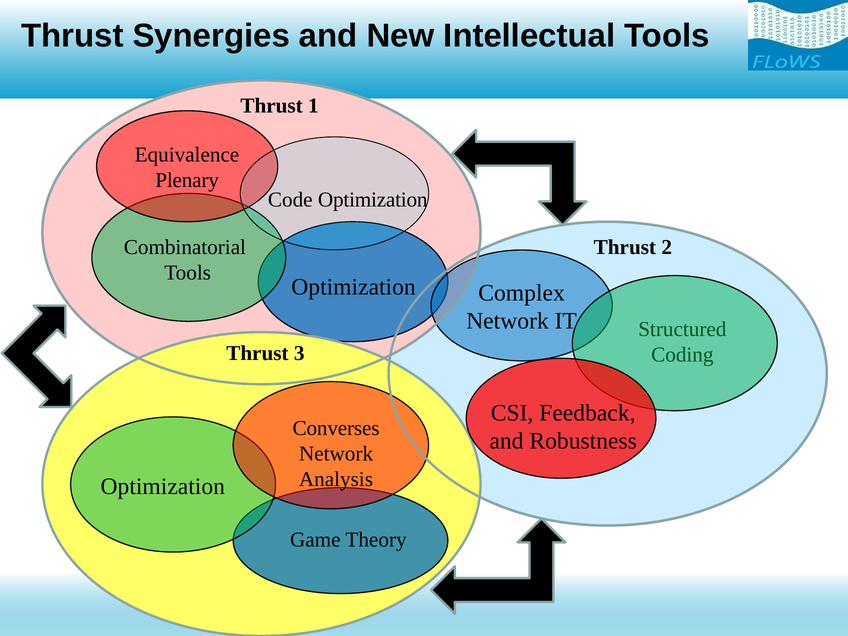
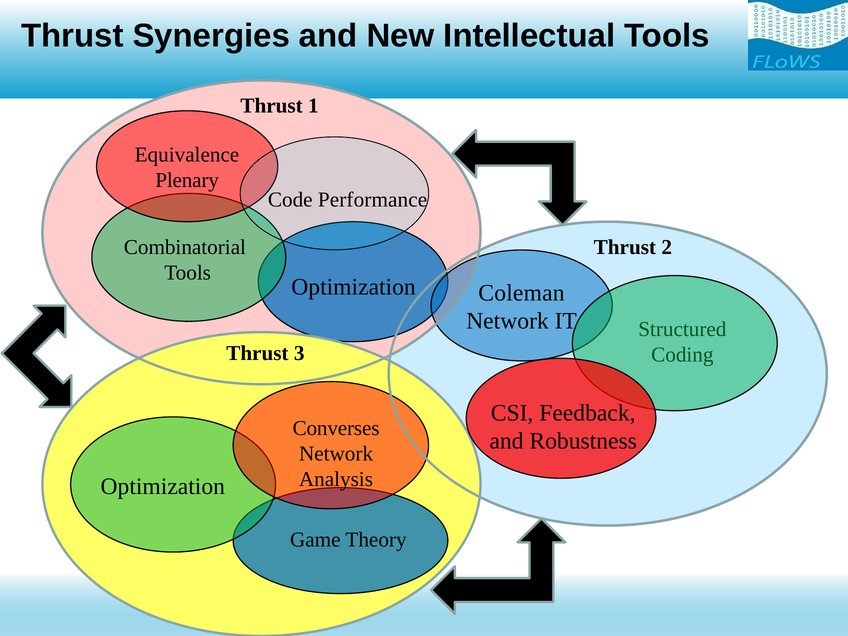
Code Optimization: Optimization -> Performance
Complex: Complex -> Coleman
